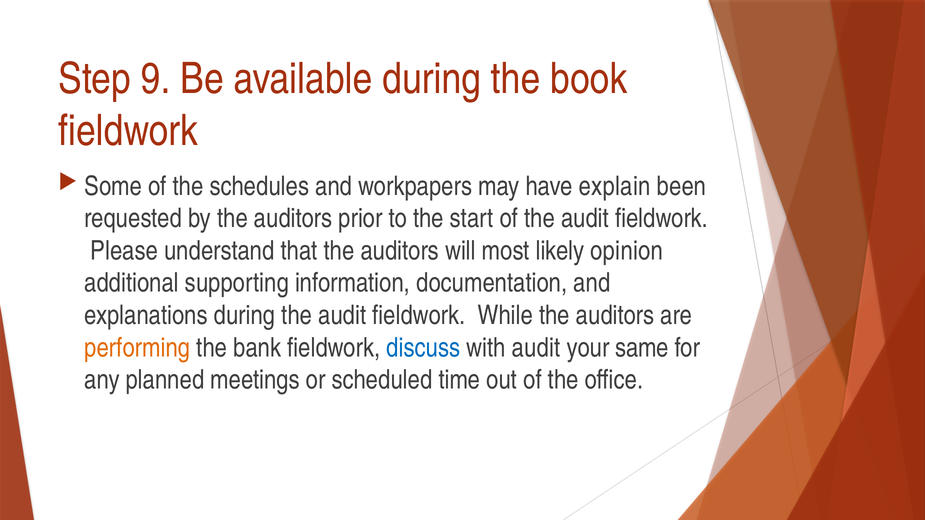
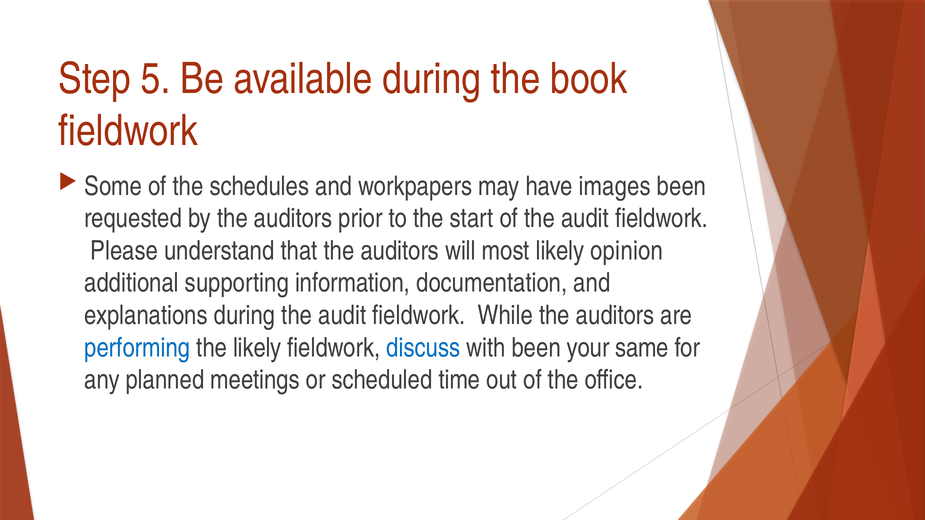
9: 9 -> 5
explain: explain -> images
performing colour: orange -> blue
the bank: bank -> likely
with audit: audit -> been
